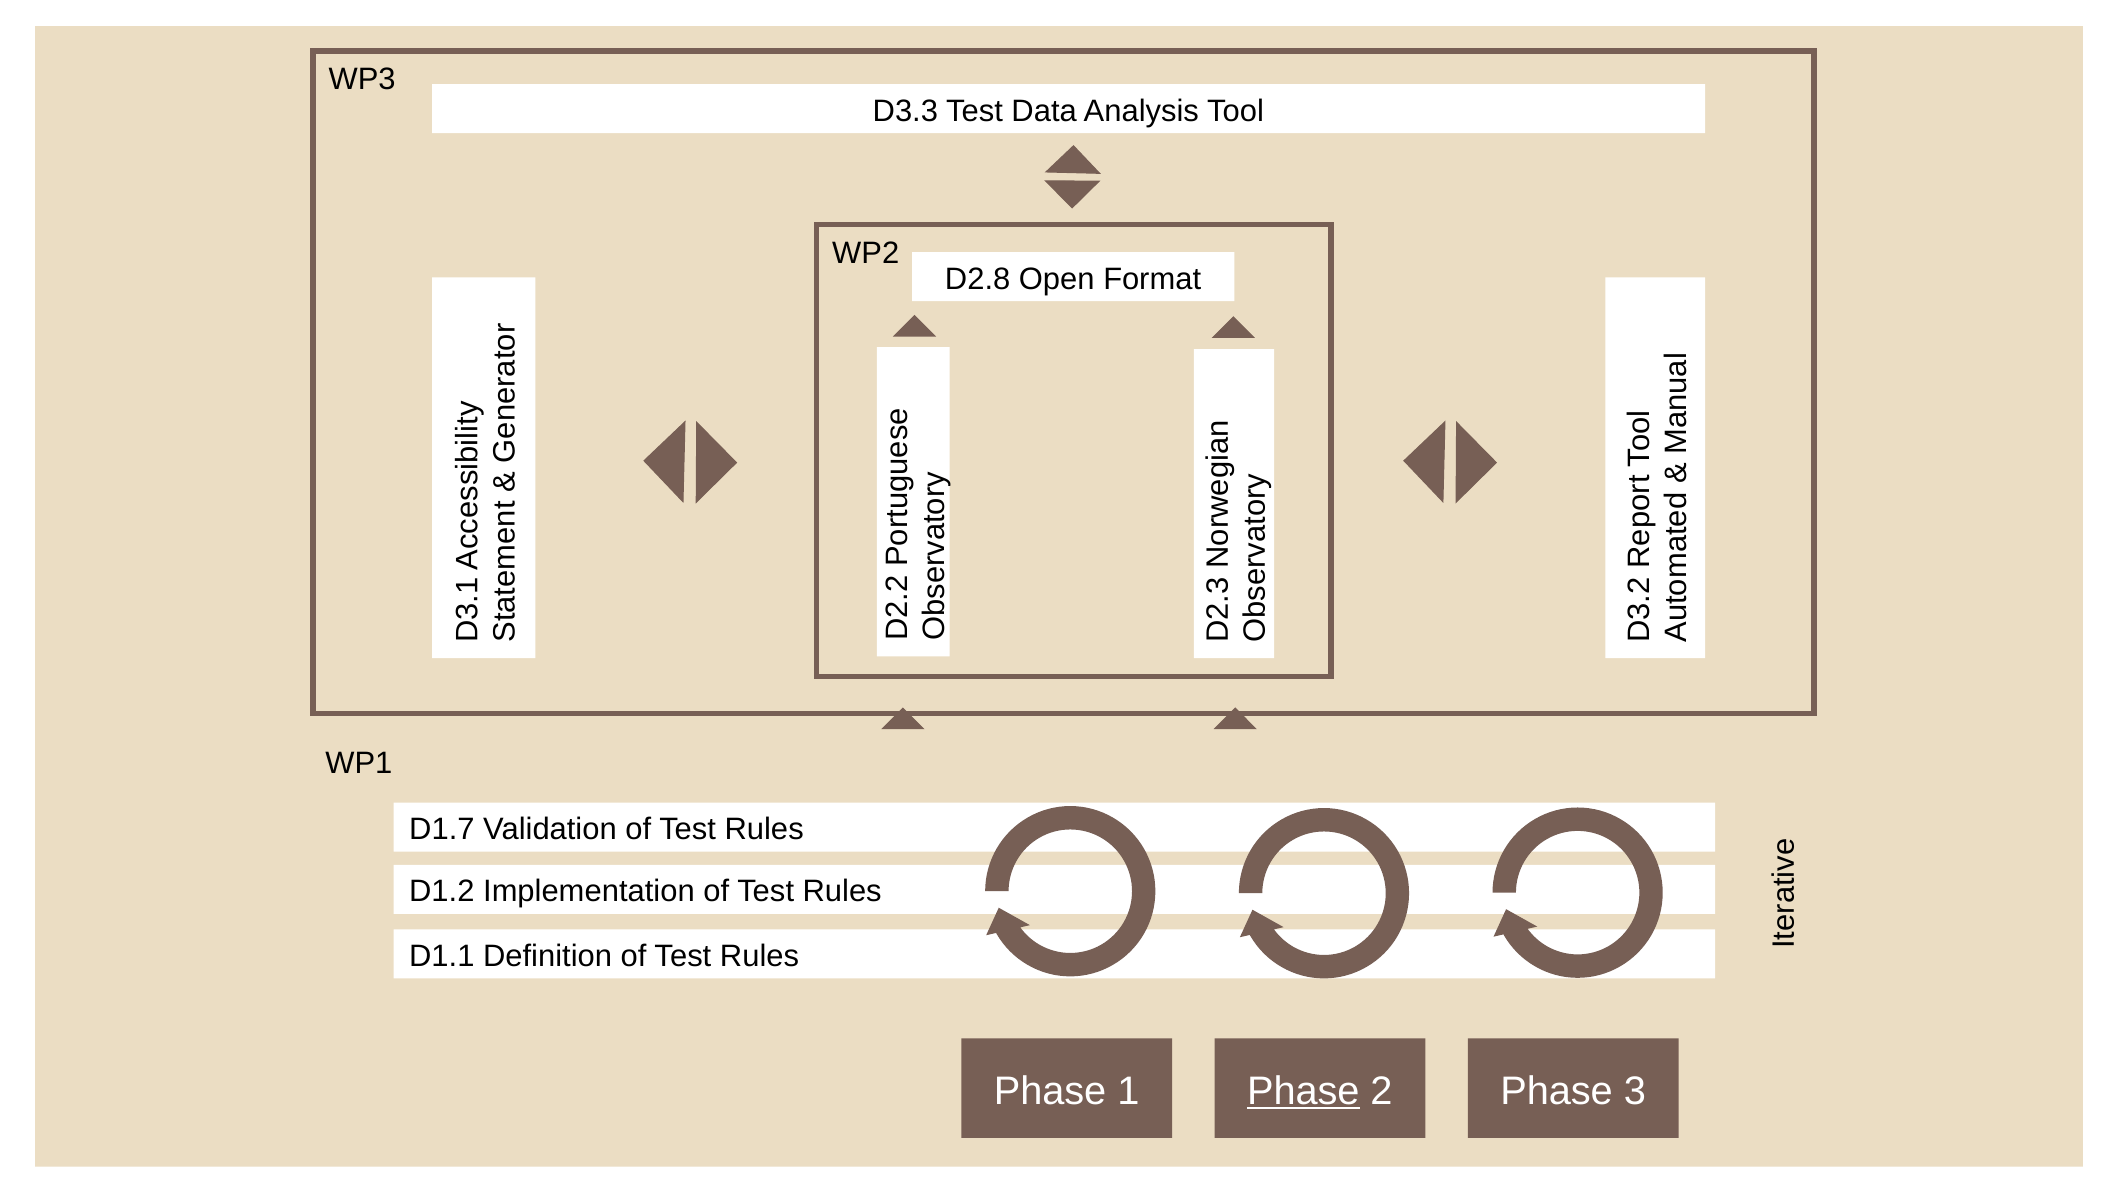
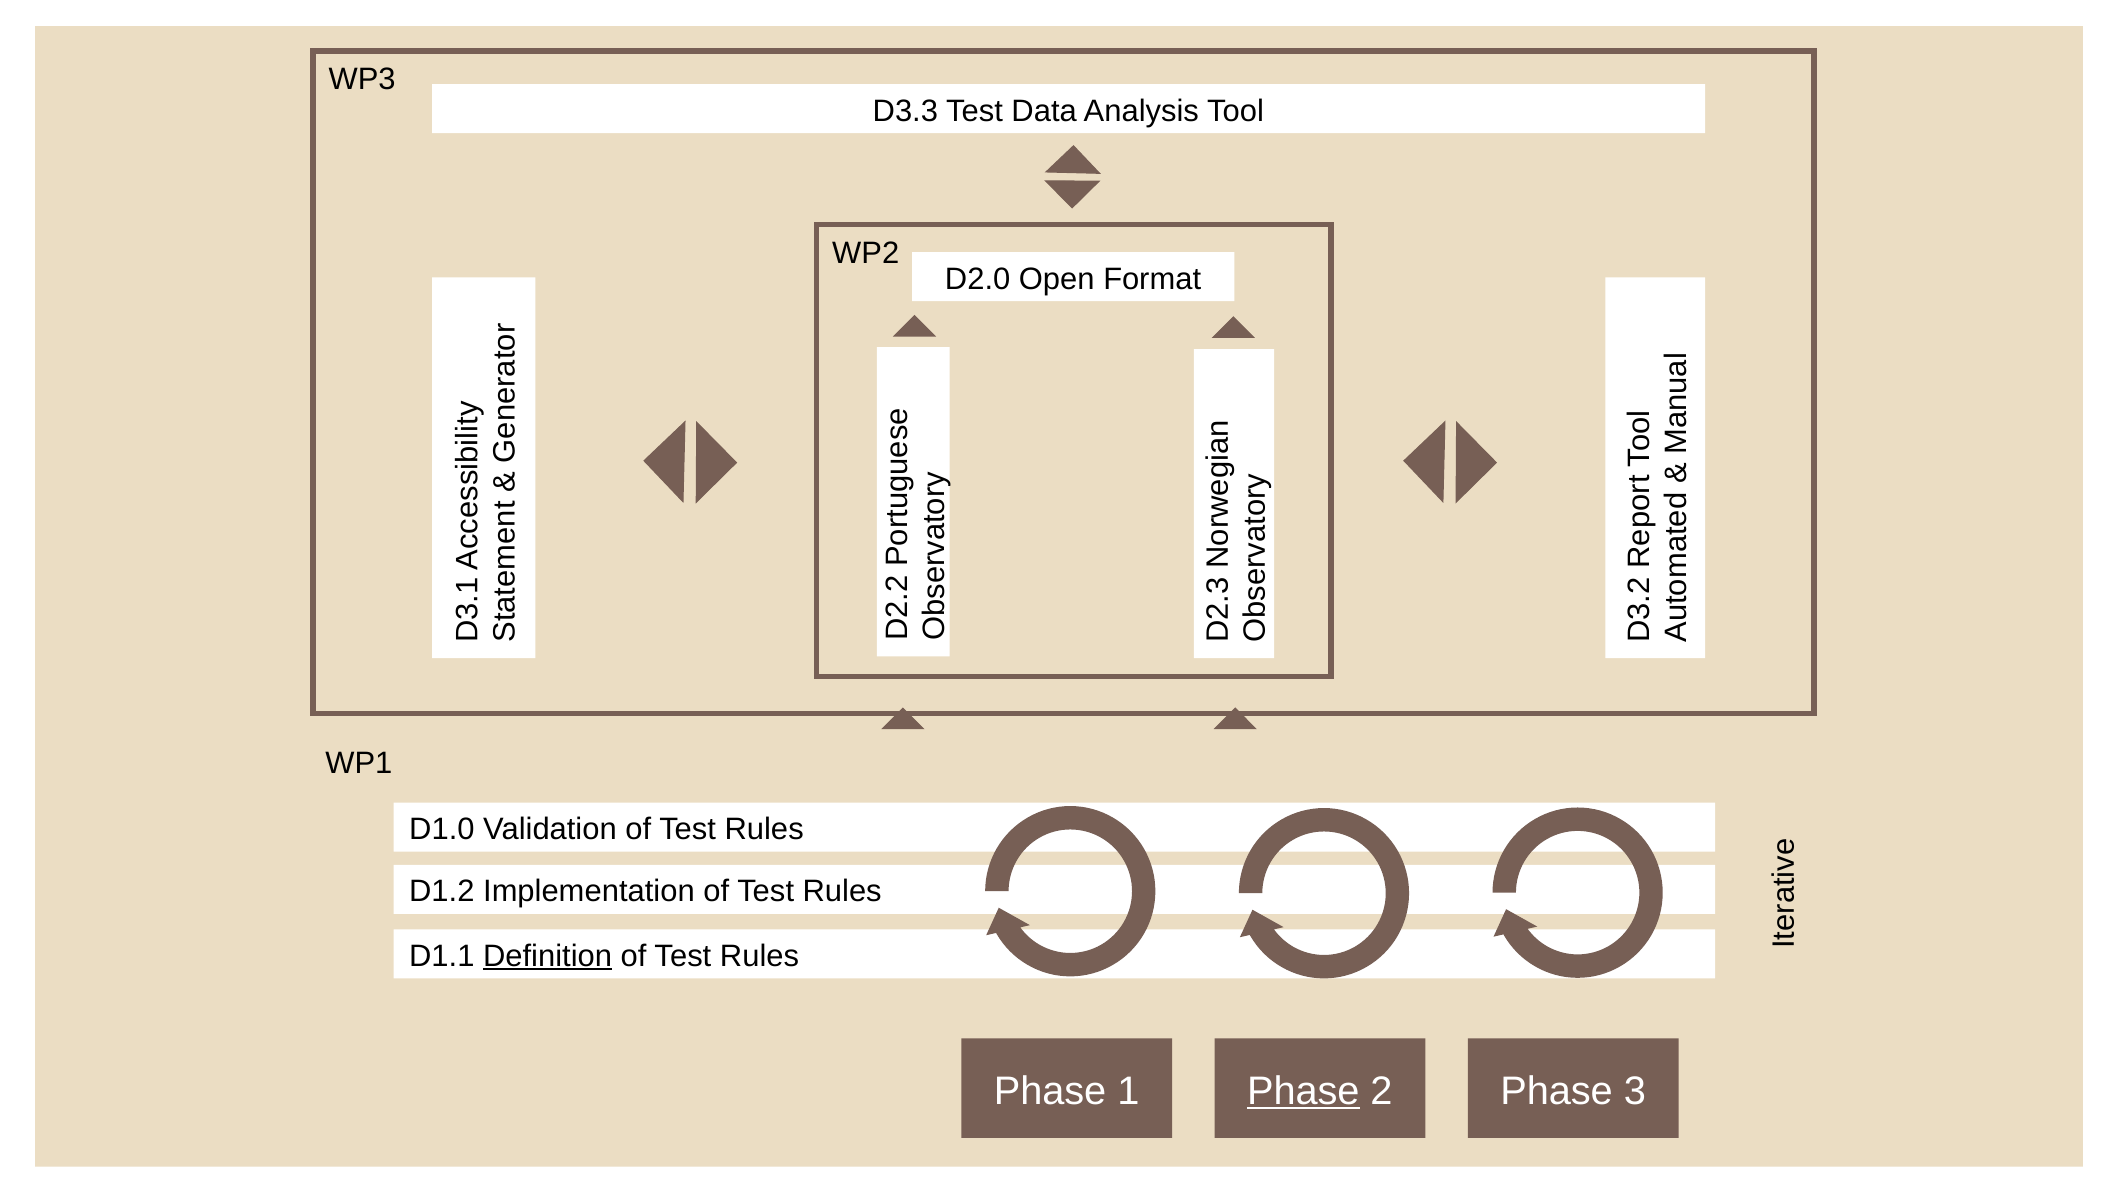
D2.8: D2.8 -> D2.0
D1.7: D1.7 -> D1.0
Definition underline: none -> present
